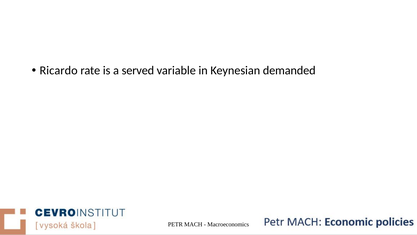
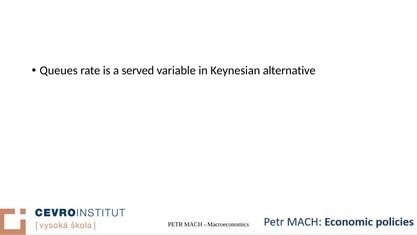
Ricardo: Ricardo -> Queues
demanded: demanded -> alternative
